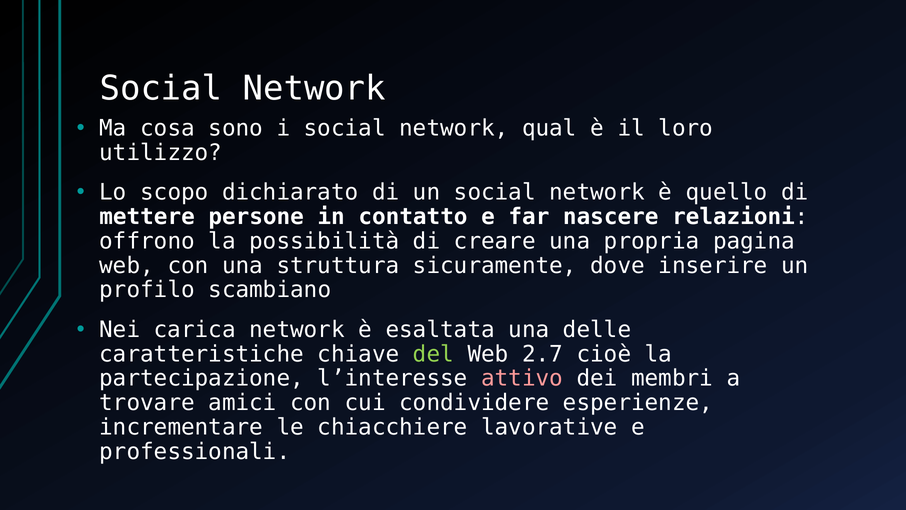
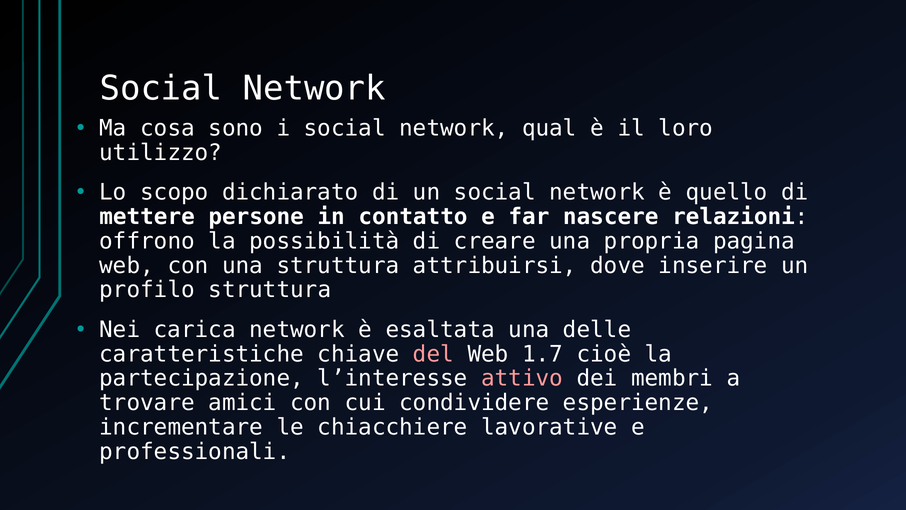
sicuramente: sicuramente -> attribuirsi
profilo scambiano: scambiano -> struttura
del colour: light green -> pink
2.7: 2.7 -> 1.7
